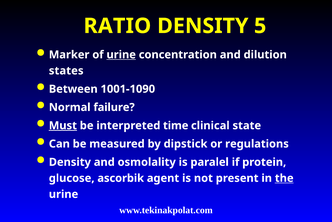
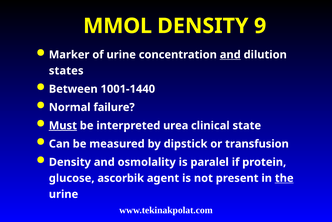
RATIO: RATIO -> MMOL
5: 5 -> 9
urine at (121, 55) underline: present -> none
and at (230, 55) underline: none -> present
1001-1090: 1001-1090 -> 1001-1440
time: time -> urea
regulations: regulations -> transfusion
